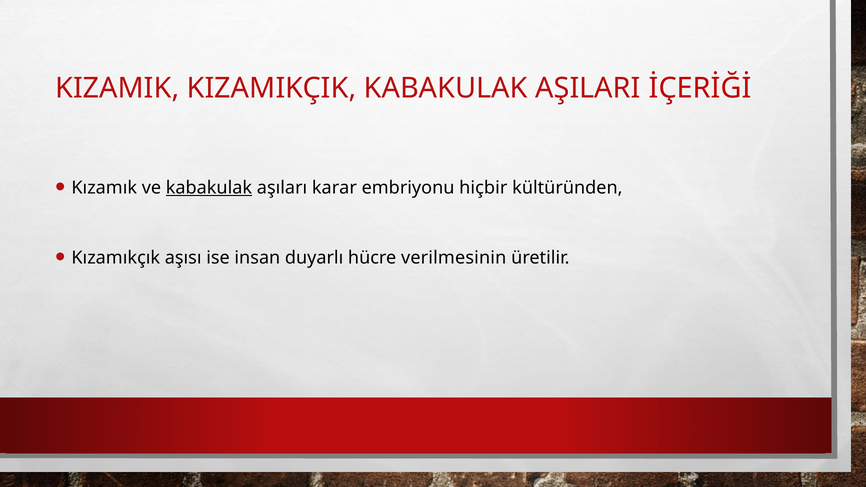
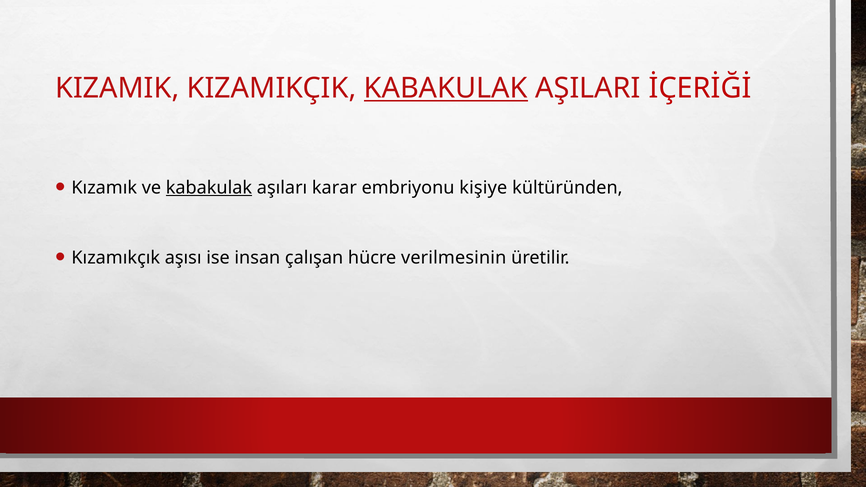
KABAKULAK at (446, 88) underline: none -> present
hiçbir: hiçbir -> kişiye
duyarlı: duyarlı -> çalışan
